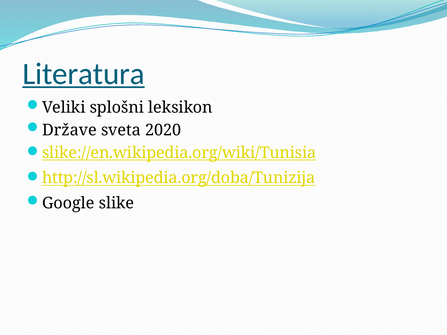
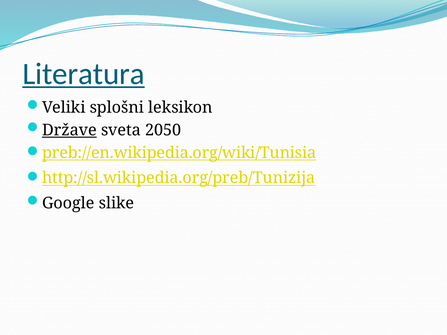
Države underline: none -> present
2020: 2020 -> 2050
slike://en.wikipedia.org/wiki/Tunisia: slike://en.wikipedia.org/wiki/Tunisia -> preb://en.wikipedia.org/wiki/Tunisia
http://sl.wikipedia.org/doba/Tunizija: http://sl.wikipedia.org/doba/Tunizija -> http://sl.wikipedia.org/preb/Tunizija
